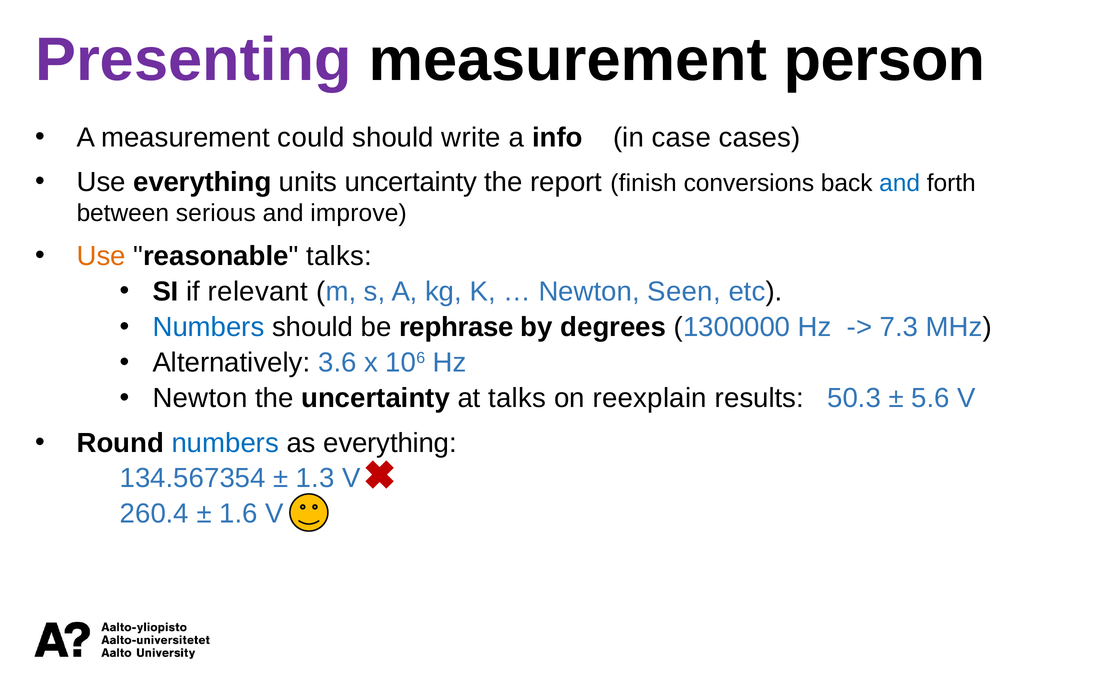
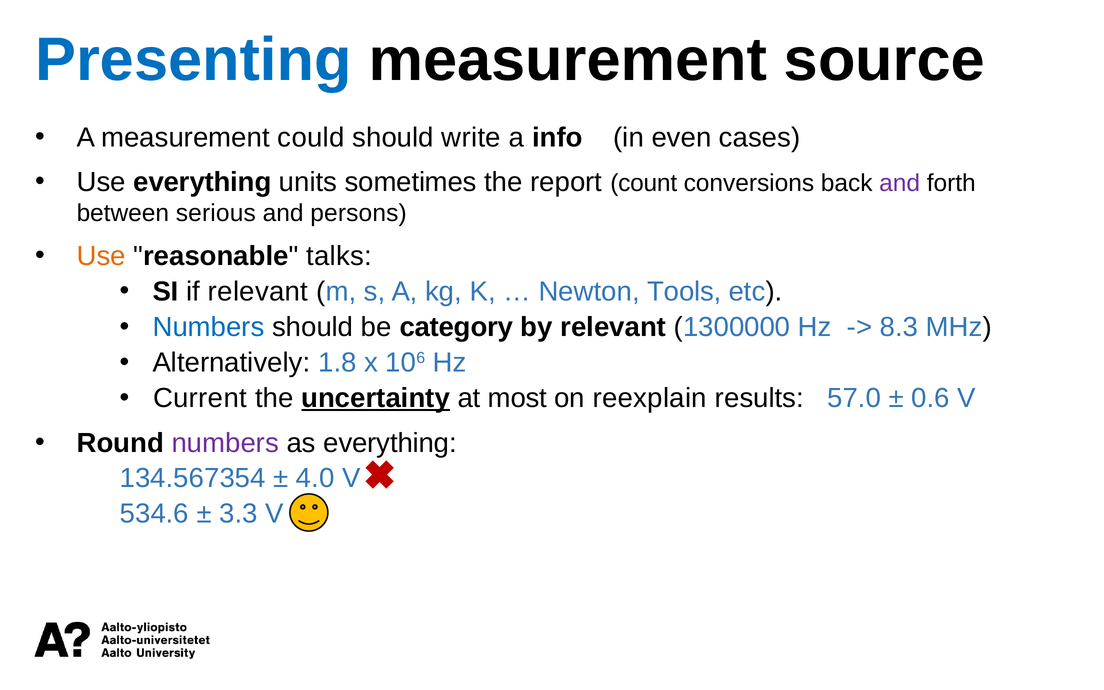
Presenting colour: purple -> blue
person: person -> source
case: case -> even
units uncertainty: uncertainty -> sometimes
finish: finish -> count
and at (900, 183) colour: blue -> purple
improve: improve -> persons
Seen: Seen -> Tools
rephrase: rephrase -> category
by degrees: degrees -> relevant
7.3: 7.3 -> 8.3
3.6: 3.6 -> 1.8
Newton at (200, 398): Newton -> Current
uncertainty at (376, 398) underline: none -> present
at talks: talks -> most
50.3: 50.3 -> 57.0
5.6: 5.6 -> 0.6
numbers at (225, 443) colour: blue -> purple
1.3: 1.3 -> 4.0
260.4: 260.4 -> 534.6
1.6: 1.6 -> 3.3
